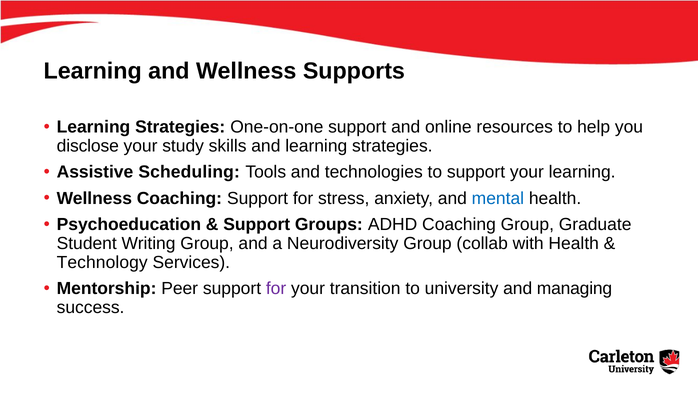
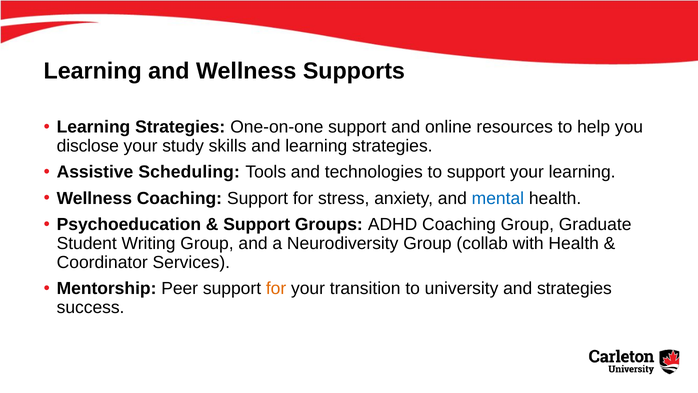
Technology: Technology -> Coordinator
for at (276, 288) colour: purple -> orange
and managing: managing -> strategies
